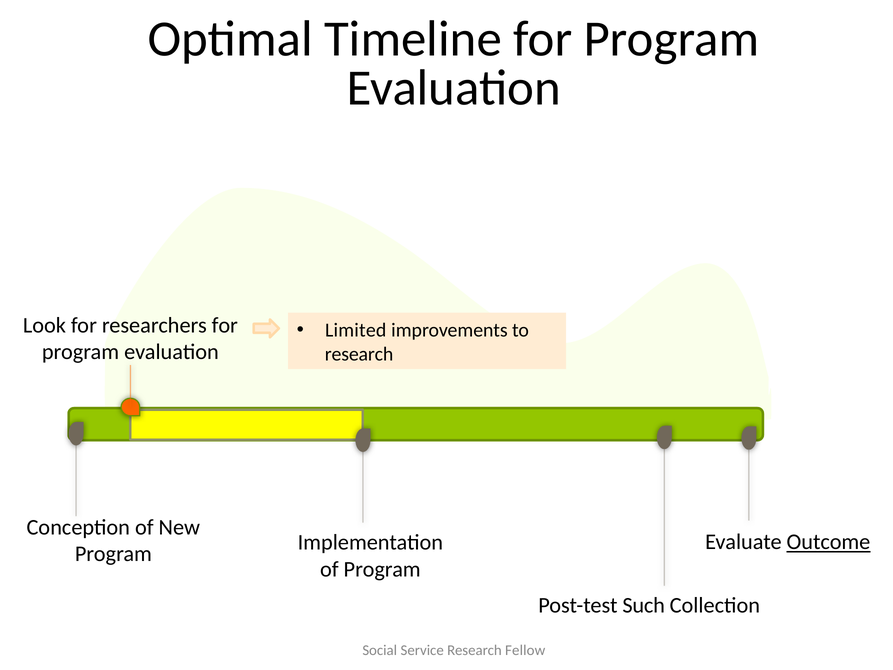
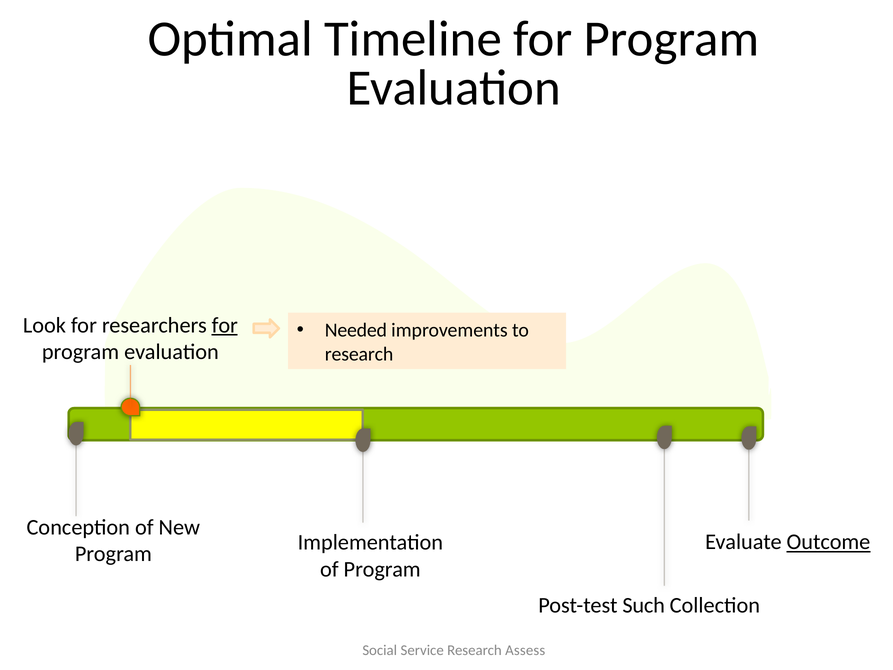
for at (225, 325) underline: none -> present
Limited: Limited -> Needed
Fellow: Fellow -> Assess
